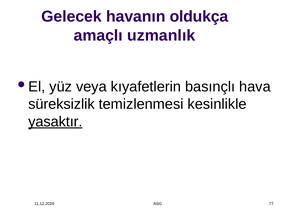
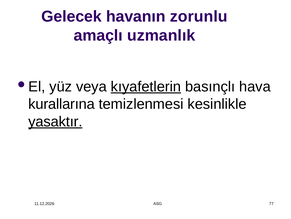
oldukça: oldukça -> zorunlu
kıyafetlerin underline: none -> present
süreksizlik: süreksizlik -> kurallarına
